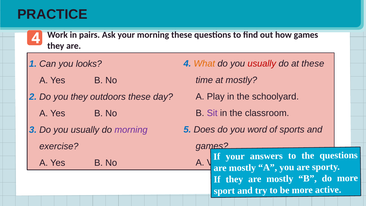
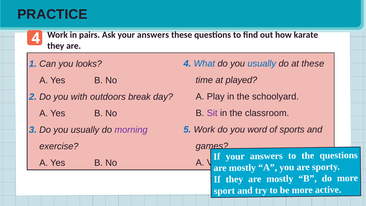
Ask your morning: morning -> answers
how games: games -> karate
What colour: orange -> blue
usually at (262, 64) colour: red -> blue
at mostly: mostly -> played
you they: they -> with
outdoors these: these -> break
5 Does: Does -> Work
